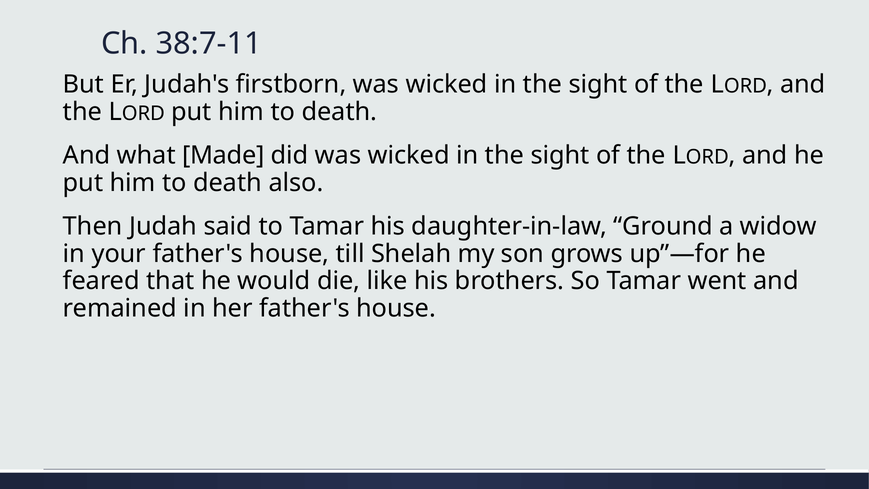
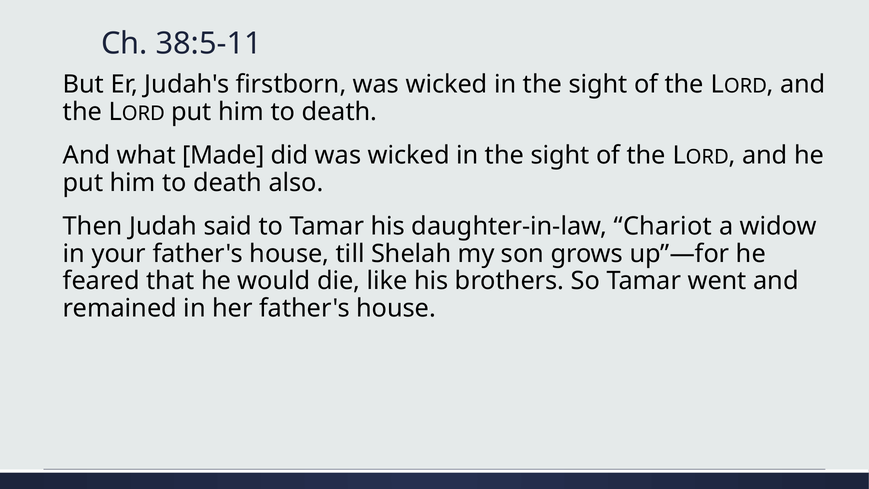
38:7-11: 38:7-11 -> 38:5-11
Ground: Ground -> Chariot
